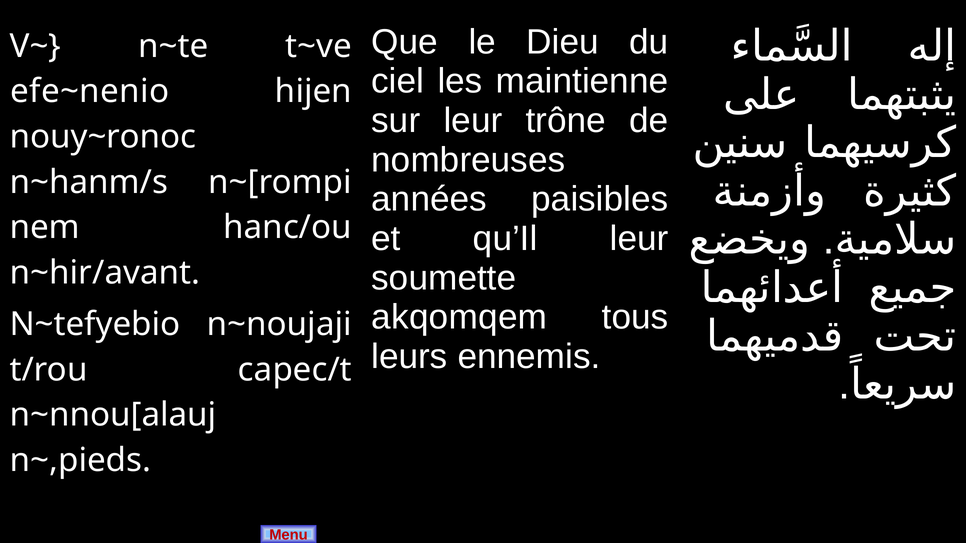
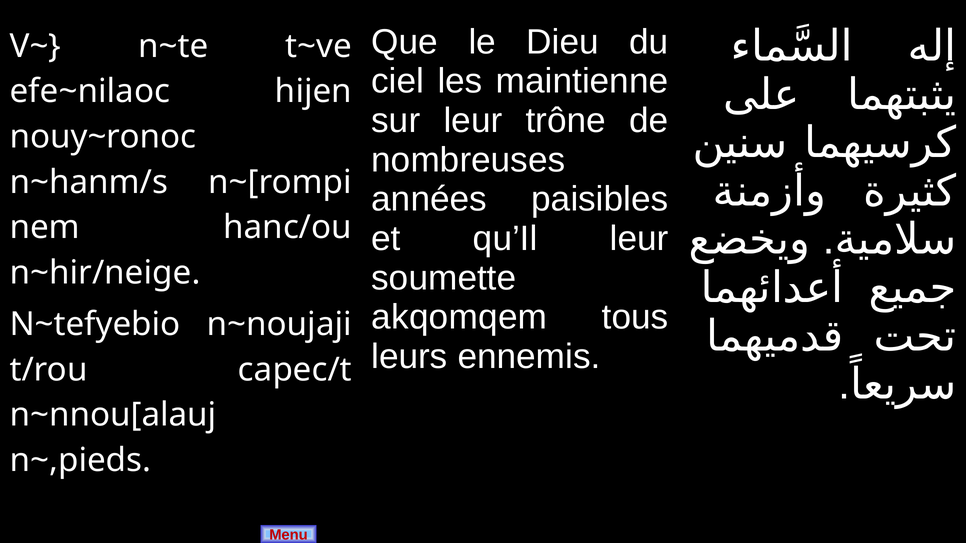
efe~nenio: efe~nenio -> efe~nilaoc
n~hir/avant: n~hir/avant -> n~hir/neige
